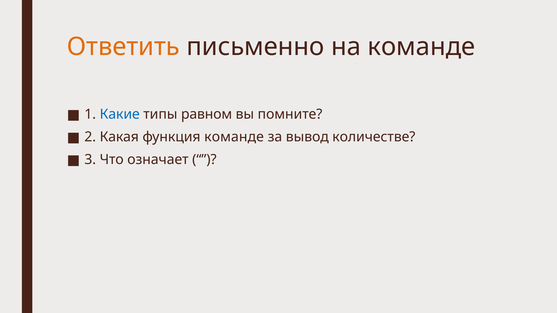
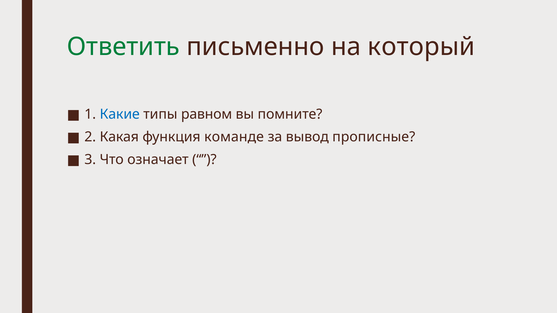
Ответить colour: orange -> green
на команде: команде -> который
количестве: количестве -> прописные
